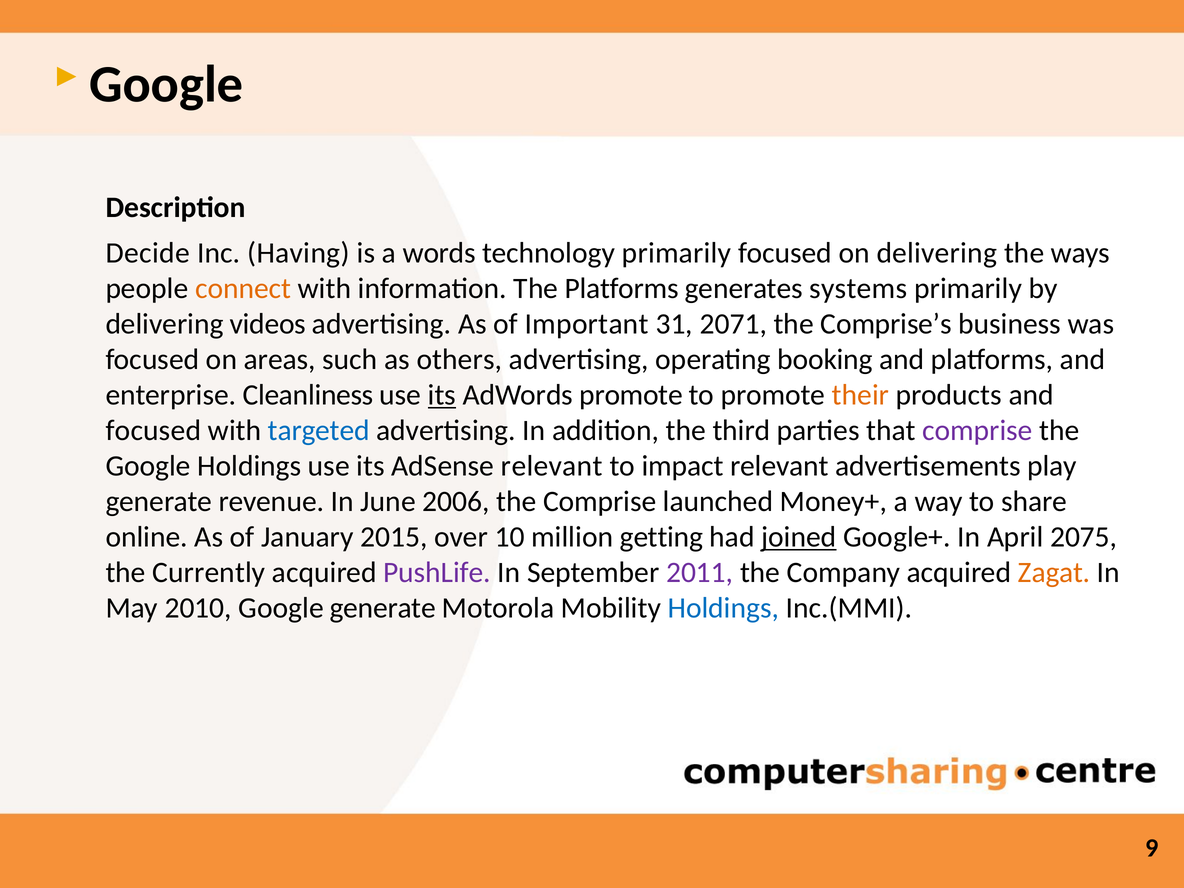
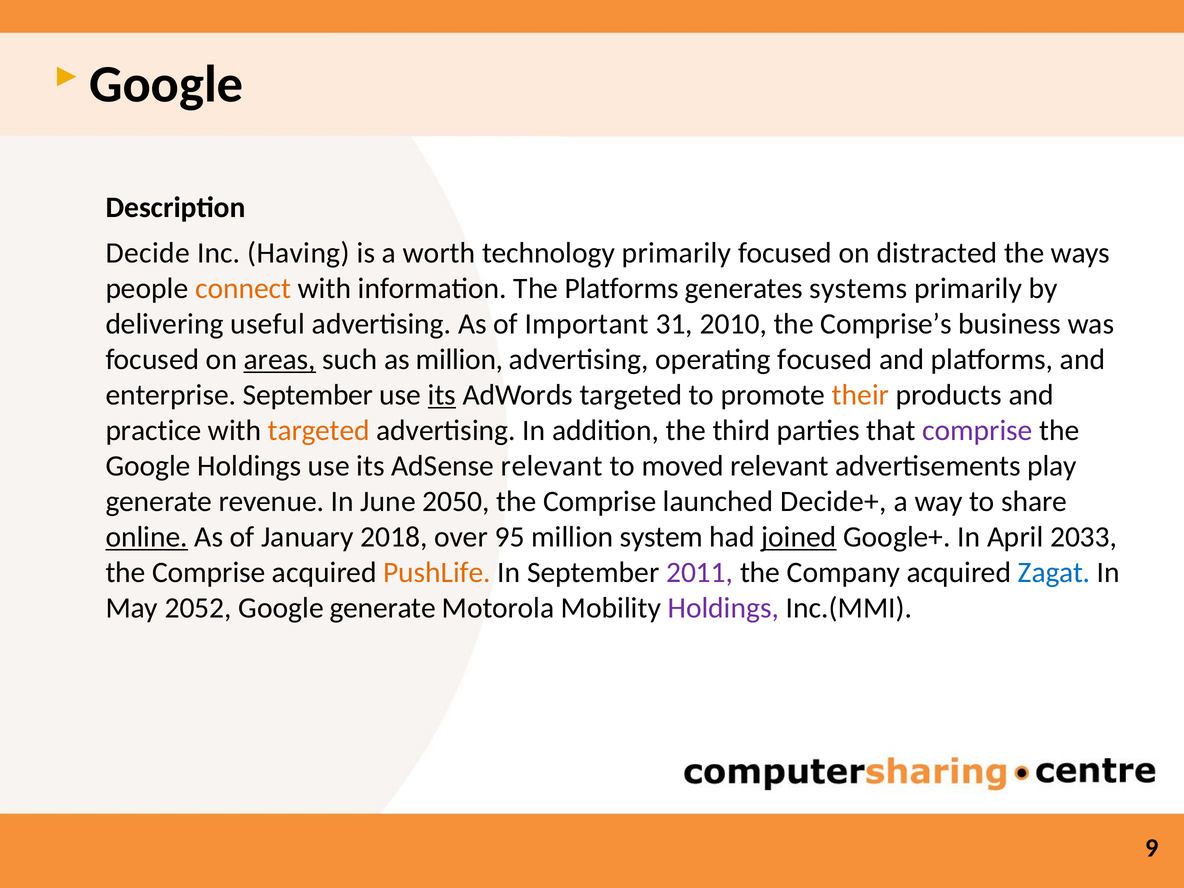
words: words -> worth
on delivering: delivering -> distracted
videos: videos -> useful
2071: 2071 -> 2010
areas underline: none -> present
as others: others -> million
operating booking: booking -> focused
enterprise Cleanliness: Cleanliness -> September
AdWords promote: promote -> targeted
focused at (153, 430): focused -> practice
targeted at (319, 430) colour: blue -> orange
impact: impact -> moved
2006: 2006 -> 2050
Money+: Money+ -> Decide+
online underline: none -> present
2015: 2015 -> 2018
10: 10 -> 95
getting: getting -> system
2075: 2075 -> 2033
Currently at (209, 573): Currently -> Comprise
PushLife colour: purple -> orange
Zagat colour: orange -> blue
2010: 2010 -> 2052
Holdings at (723, 608) colour: blue -> purple
